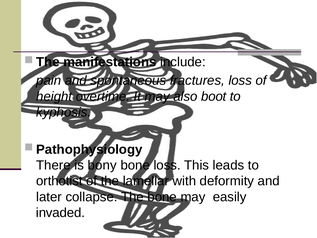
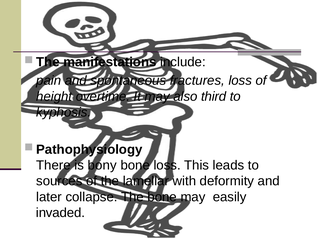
boot: boot -> third
orthotist: orthotist -> sources
